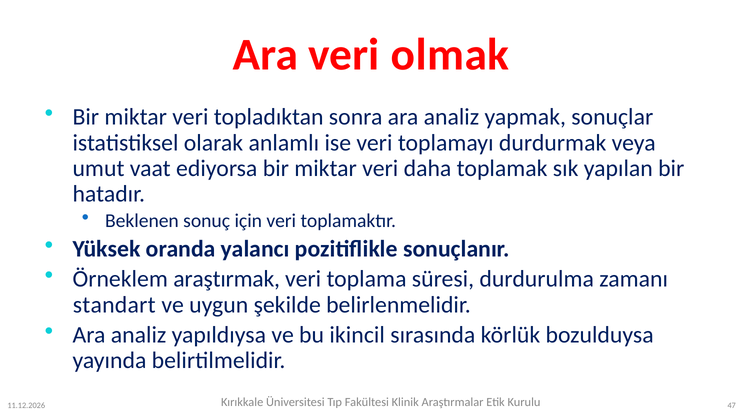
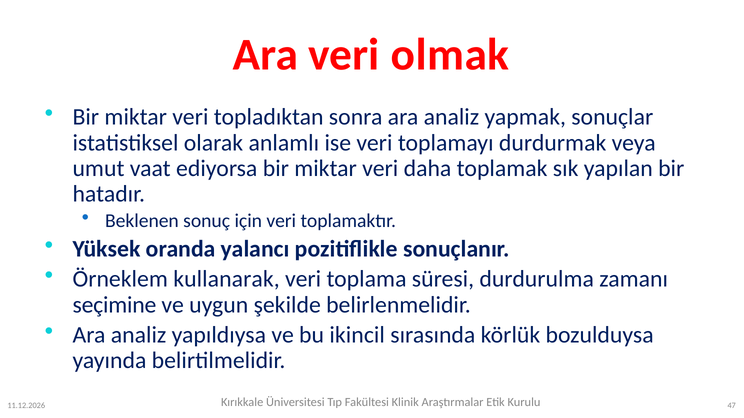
araştırmak: araştırmak -> kullanarak
standart: standart -> seçimine
